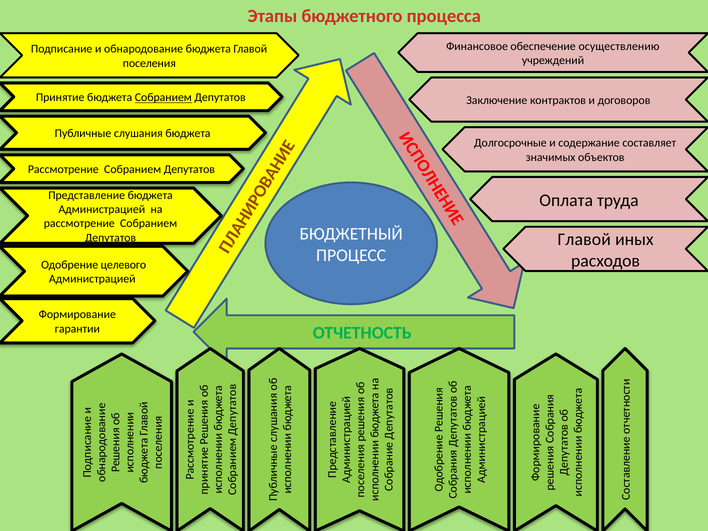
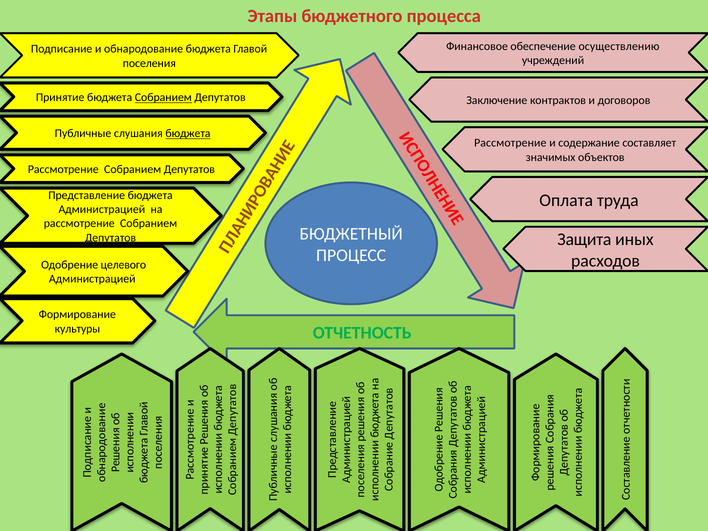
бюджета at (188, 134) underline: none -> present
Долгосрочные at (510, 143): Долгосрочные -> Рассмотрение
Главой at (584, 240): Главой -> Защита
гарантии: гарантии -> культуры
